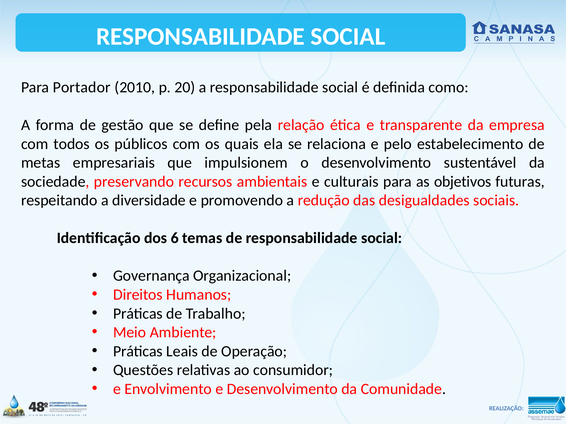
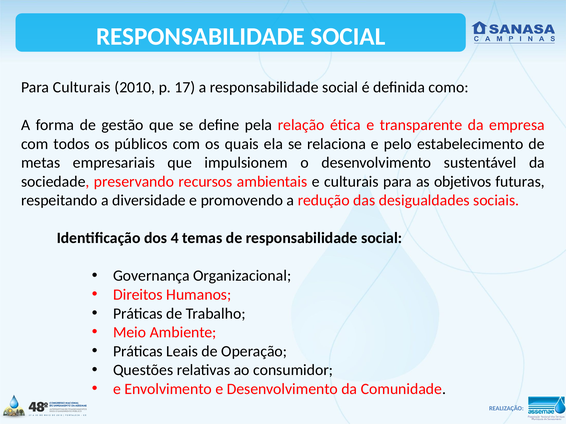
Para Portador: Portador -> Culturais
20: 20 -> 17
6: 6 -> 4
